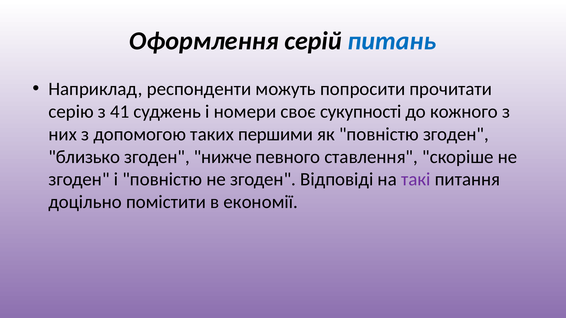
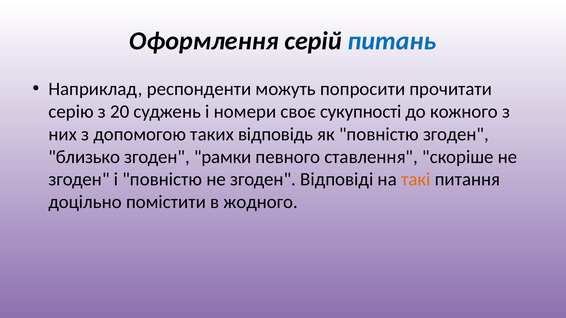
41: 41 -> 20
першими: першими -> відповідь
нижче: нижче -> рамки
такі colour: purple -> orange
економії: економії -> жодного
